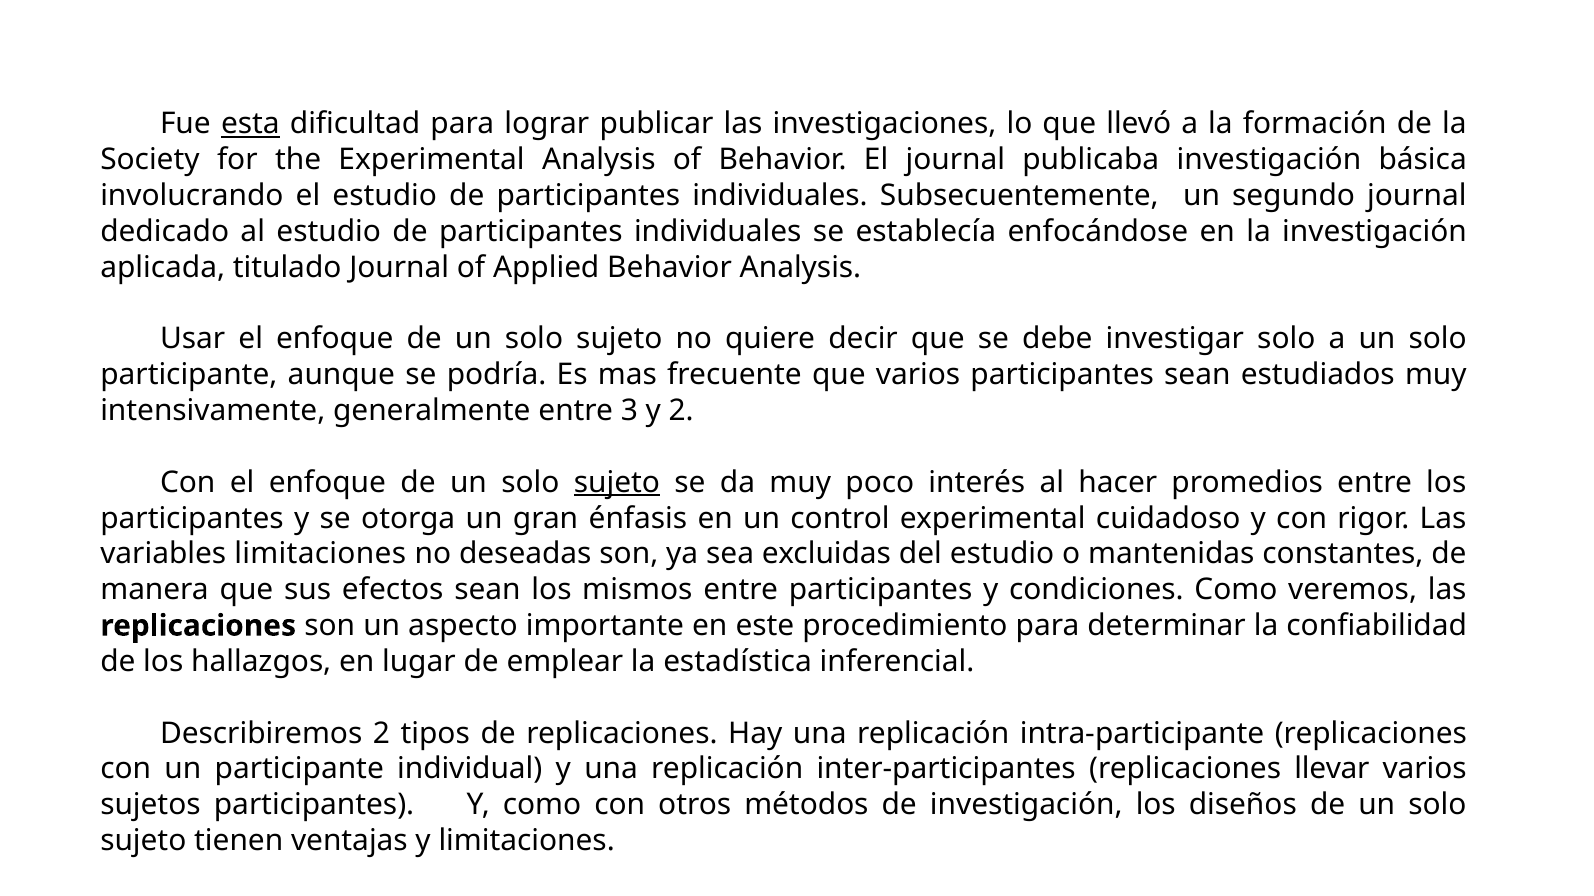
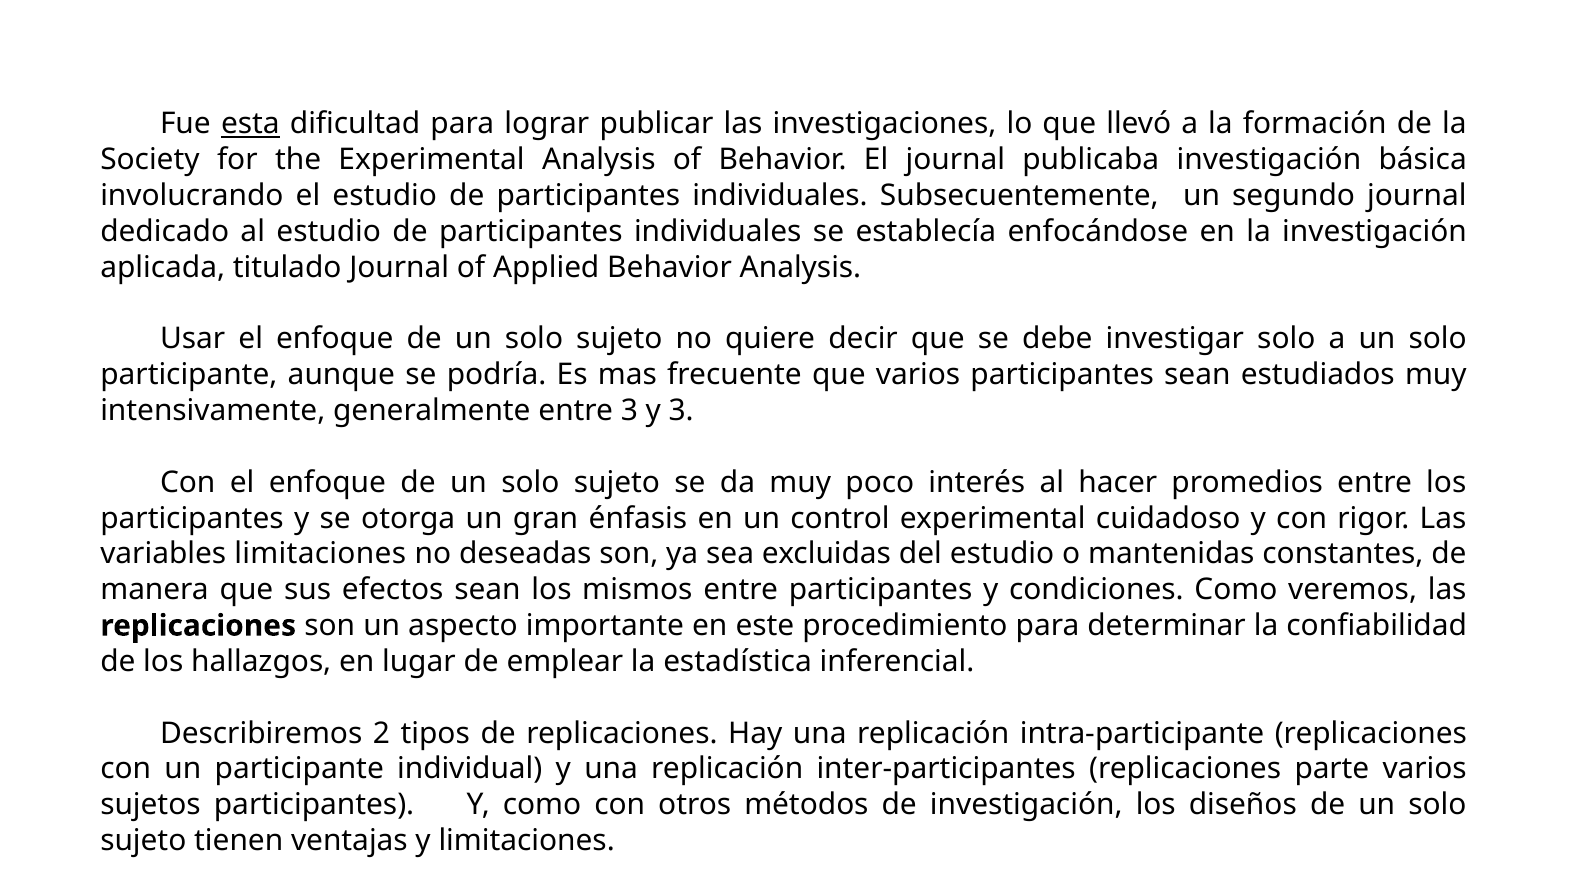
y 2: 2 -> 3
sujeto at (617, 483) underline: present -> none
llevar: llevar -> parte
